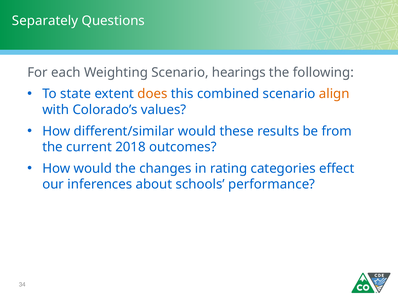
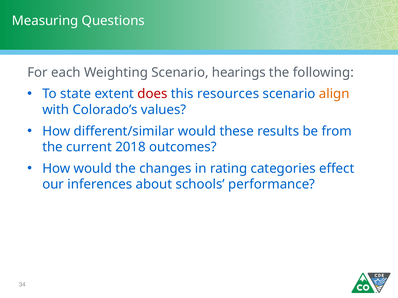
Separately: Separately -> Measuring
does colour: orange -> red
combined: combined -> resources
